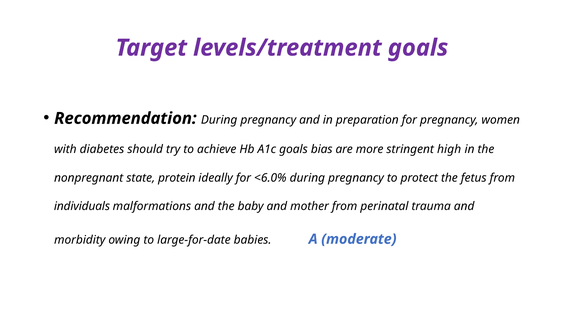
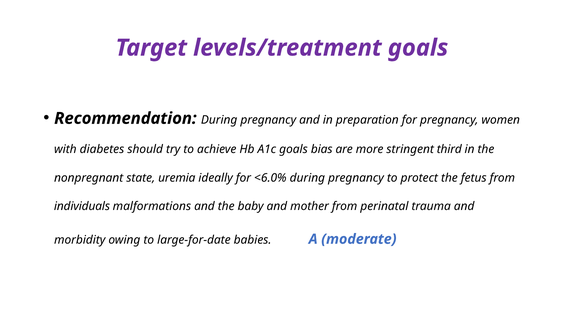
high: high -> third
protein: protein -> uremia
